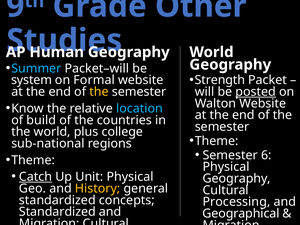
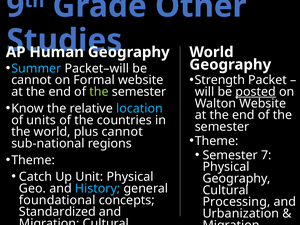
system at (32, 80): system -> cannot
the at (99, 92) colour: yellow -> light green
build: build -> units
plus college: college -> cannot
6: 6 -> 7
Catch underline: present -> none
History colour: yellow -> light blue
standardized at (57, 200): standardized -> foundational
Geographical at (241, 213): Geographical -> Urbanization
